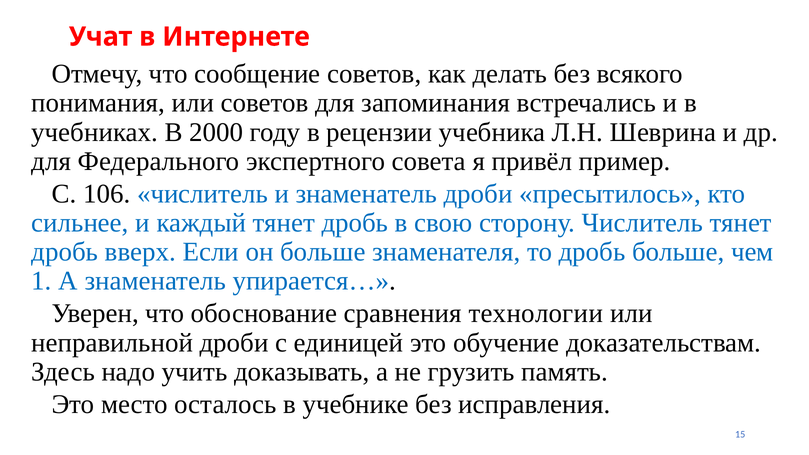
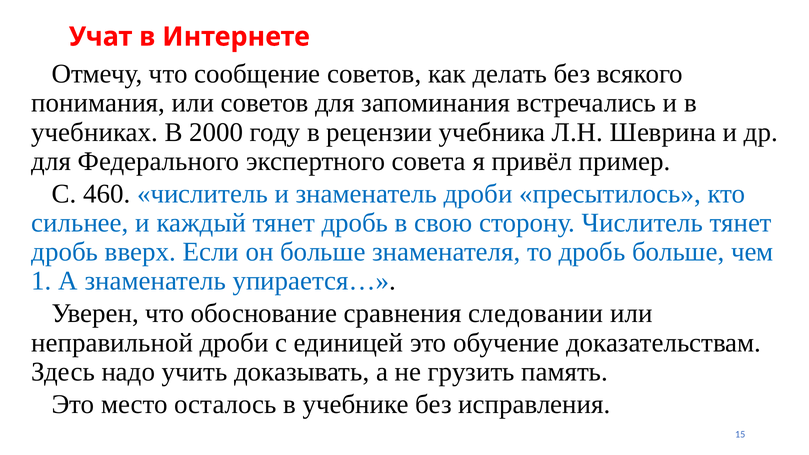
106: 106 -> 460
технологии: технологии -> следовании
